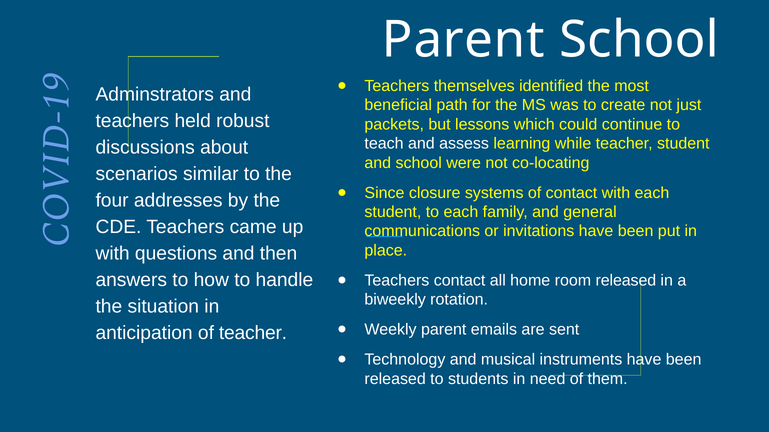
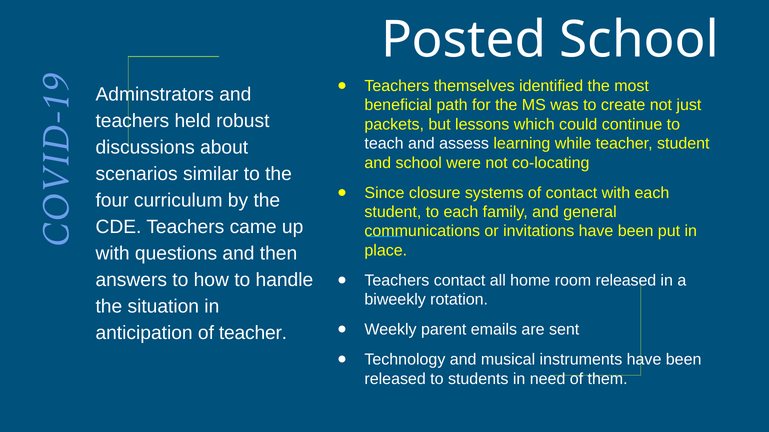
Parent at (463, 40): Parent -> Posted
addresses: addresses -> curriculum
